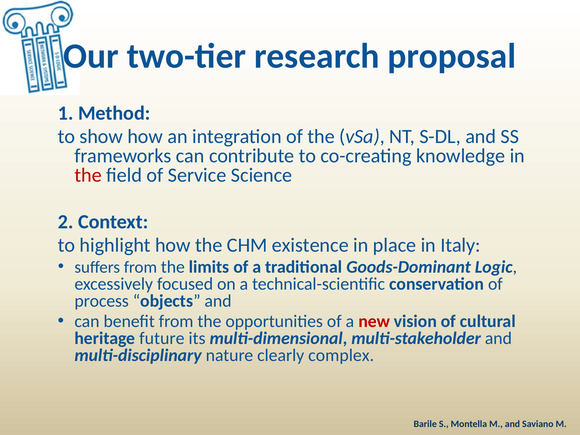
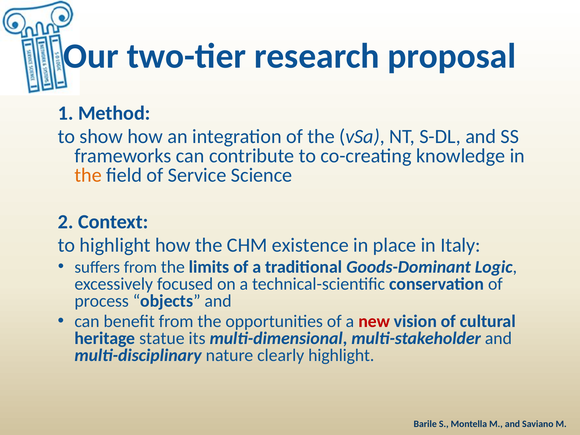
the at (88, 175) colour: red -> orange
future: future -> statue
clearly complex: complex -> highlight
